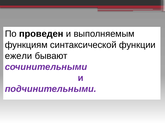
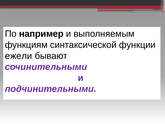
проведен: проведен -> например
